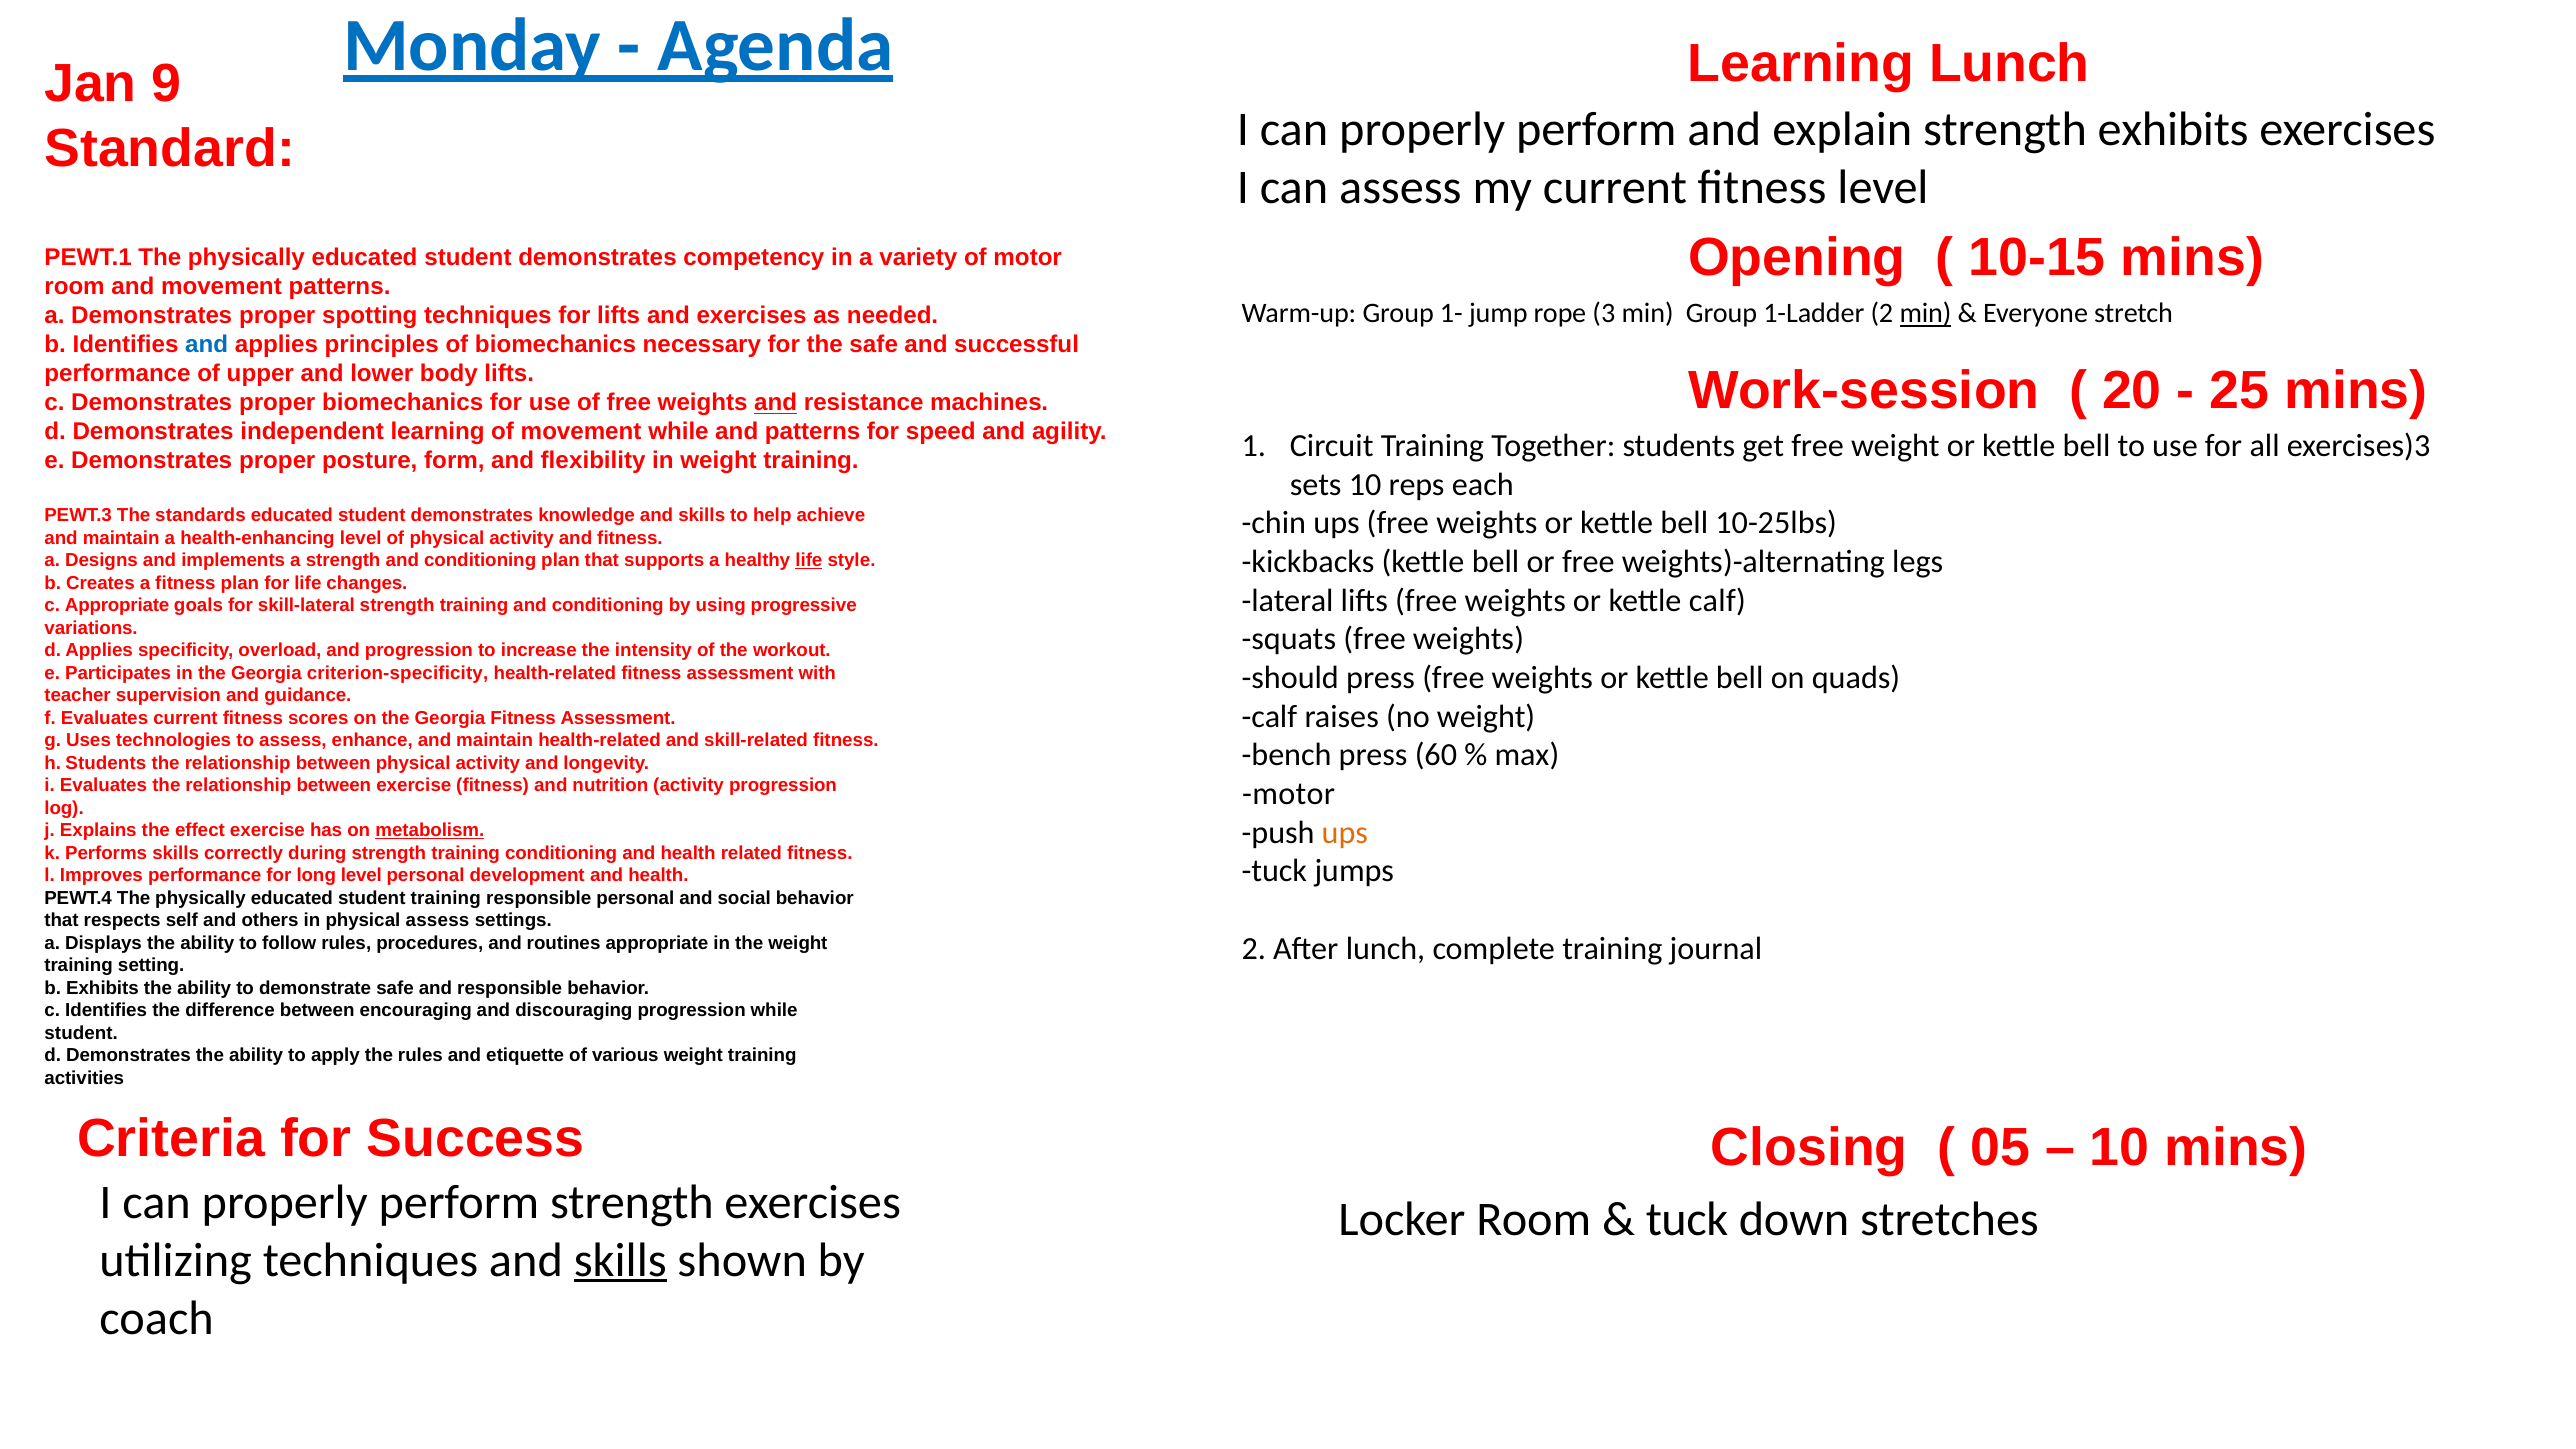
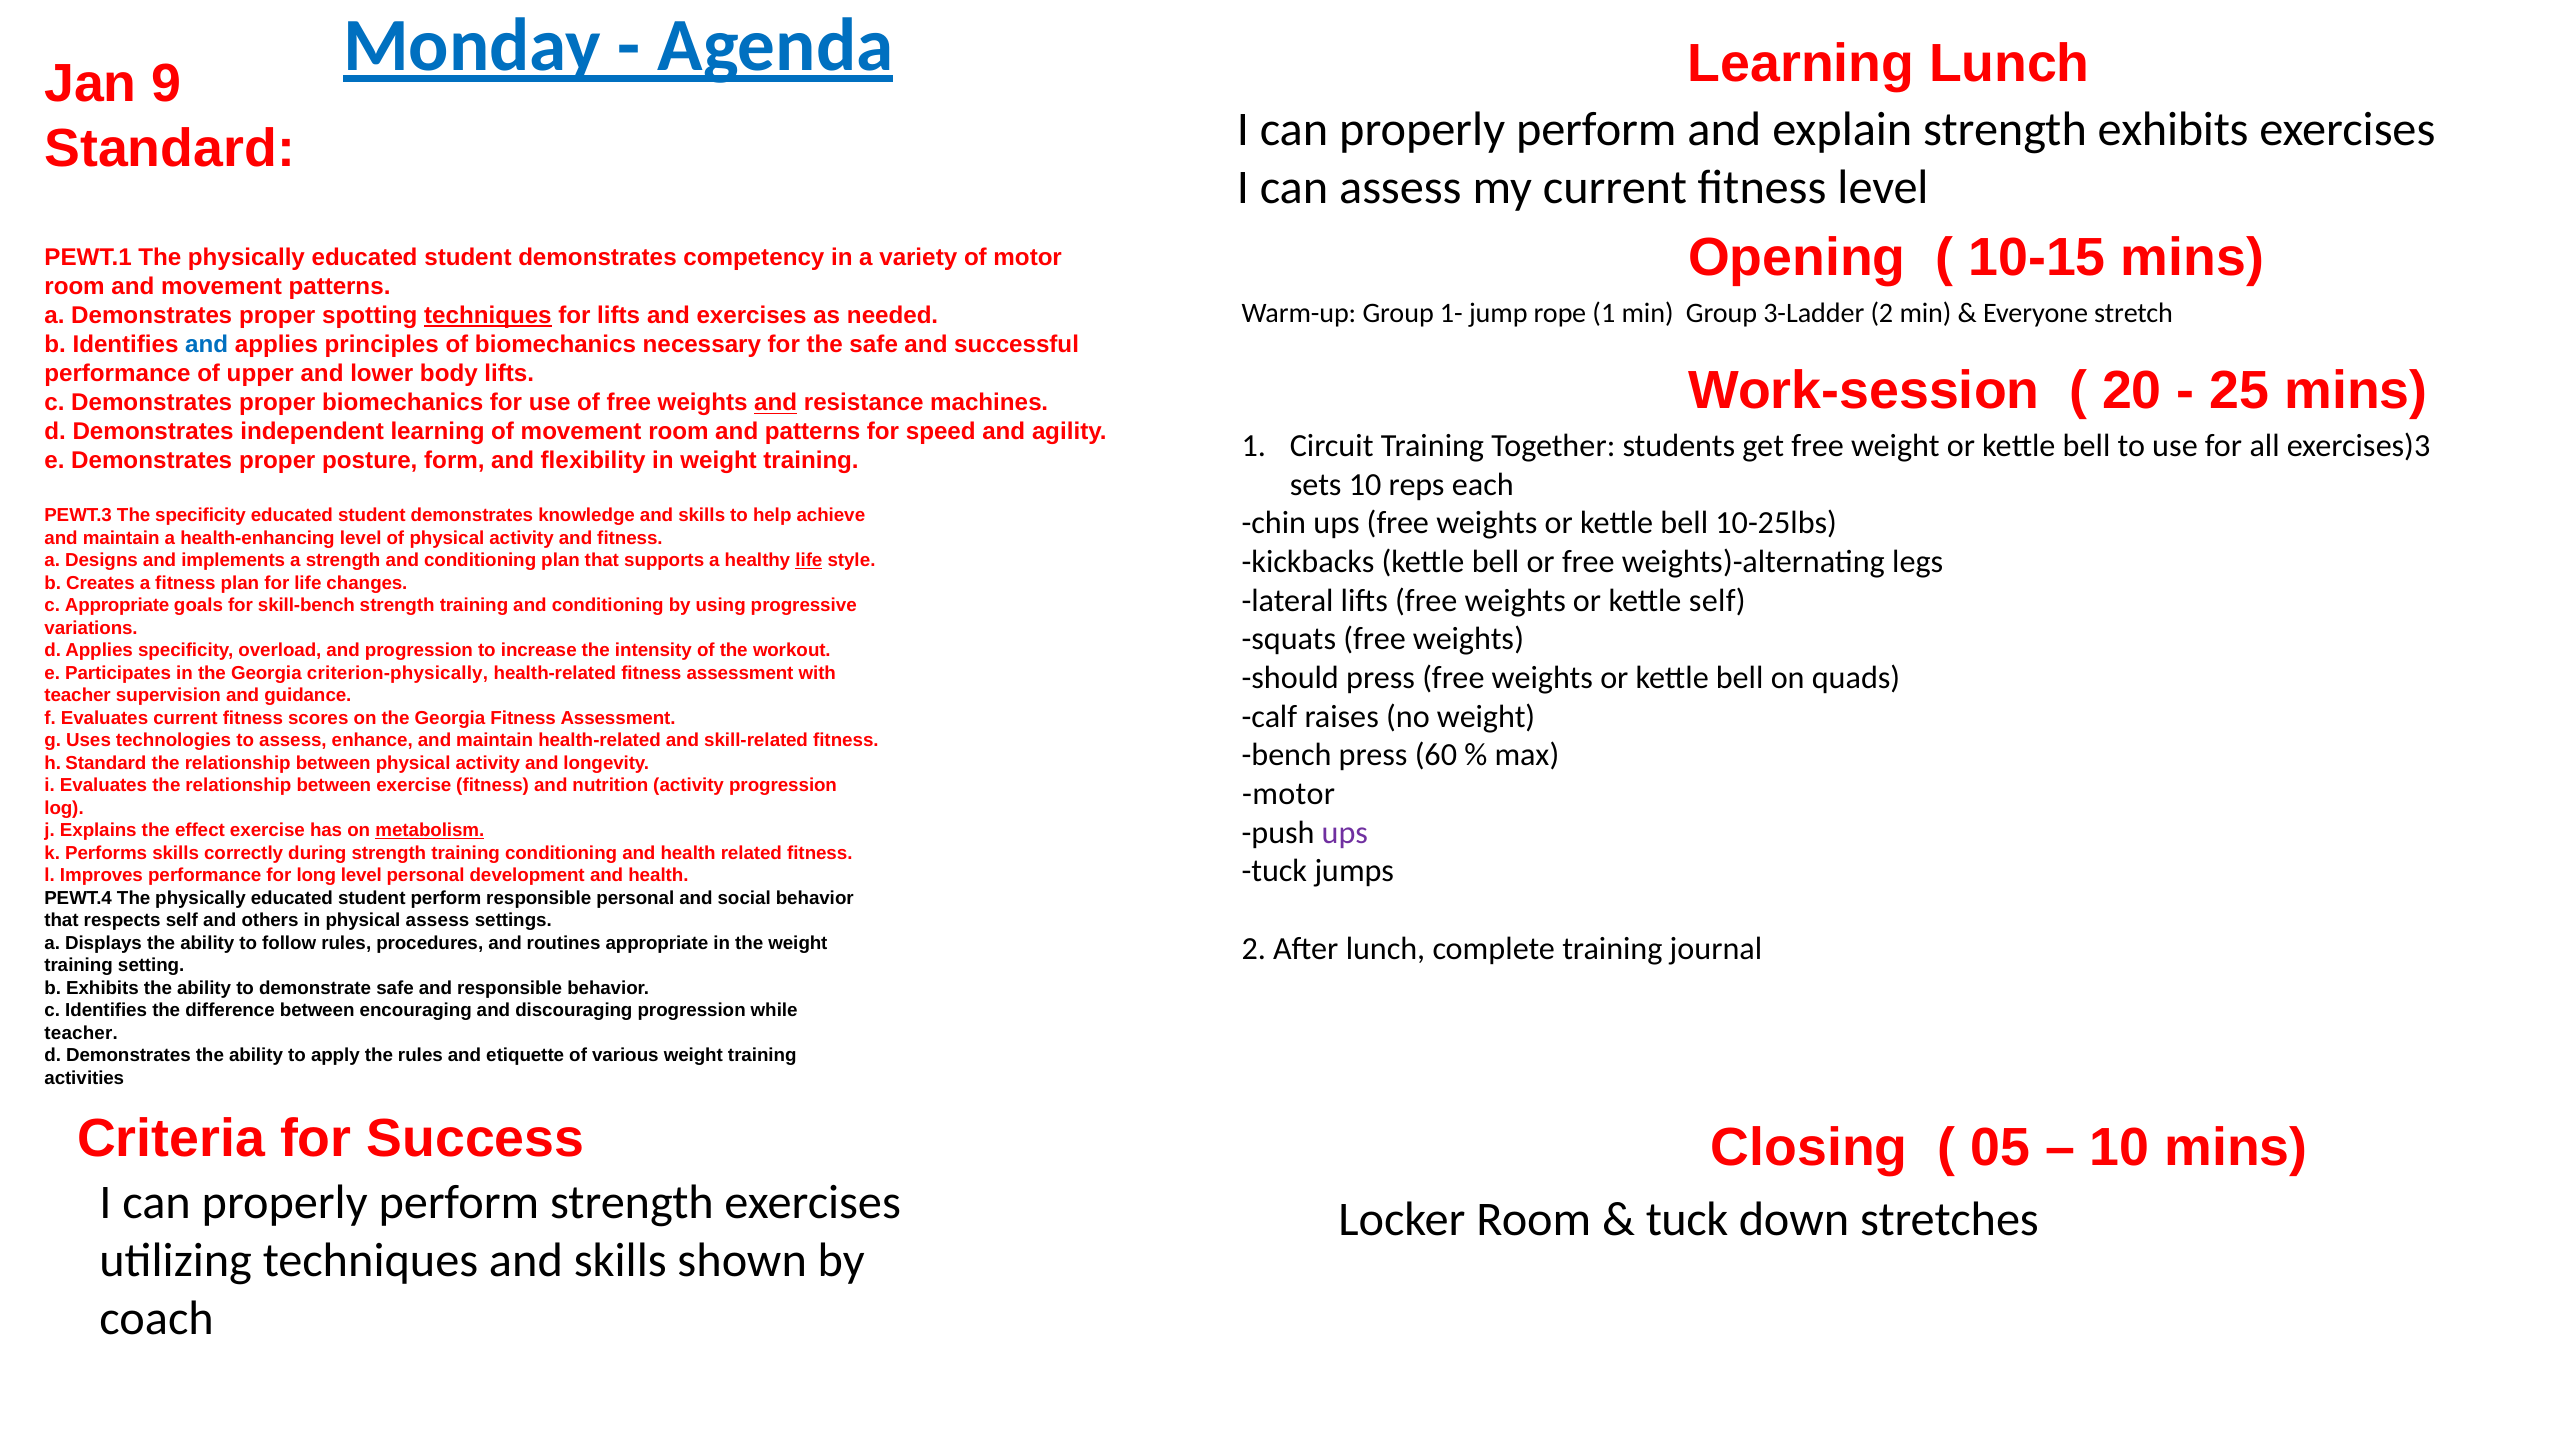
rope 3: 3 -> 1
1-Ladder: 1-Ladder -> 3-Ladder
min at (1925, 314) underline: present -> none
techniques at (488, 316) underline: none -> present
movement while: while -> room
The standards: standards -> specificity
kettle calf: calf -> self
skill-lateral: skill-lateral -> skill-bench
criterion-specificity: criterion-specificity -> criterion-physically
h Students: Students -> Standard
ups at (1345, 832) colour: orange -> purple
student training: training -> perform
student at (81, 1033): student -> teacher
skills at (620, 1260) underline: present -> none
